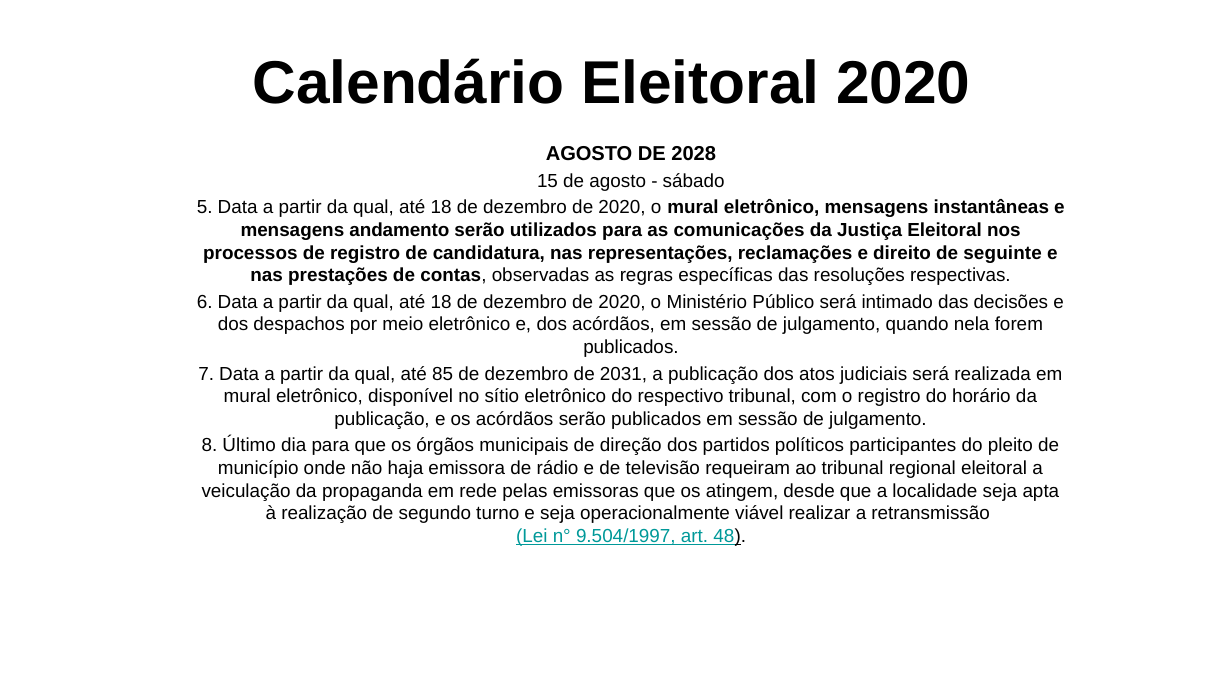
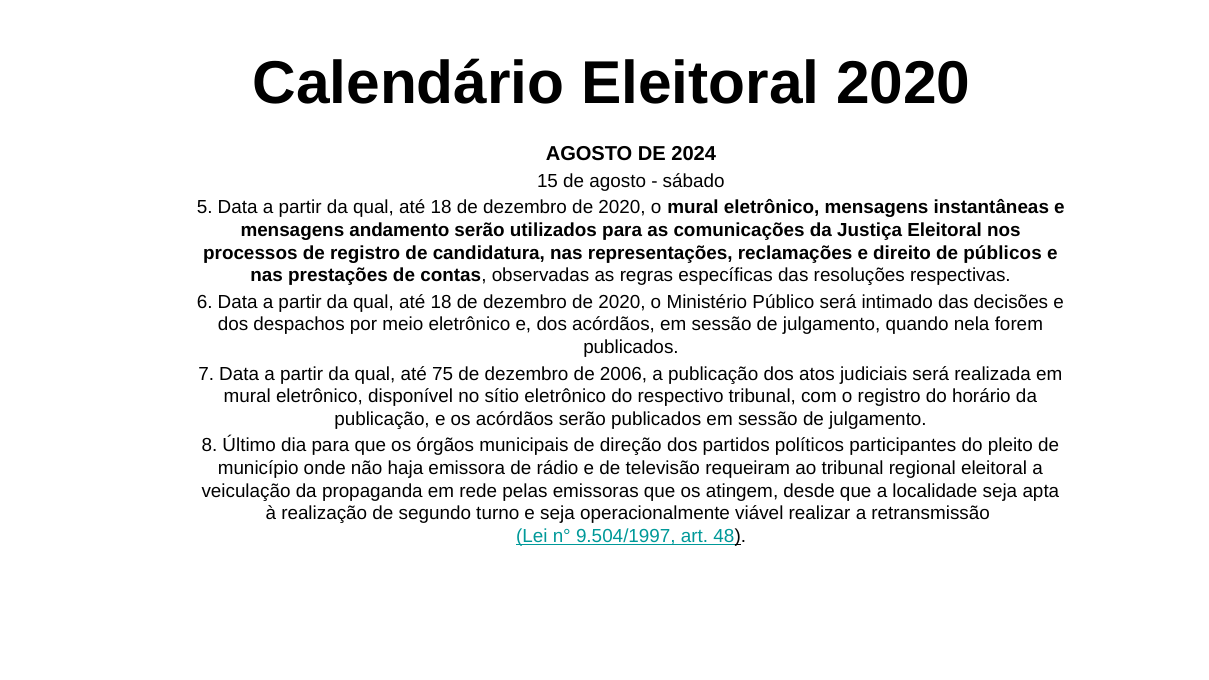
2028: 2028 -> 2024
seguinte: seguinte -> públicos
85: 85 -> 75
2031: 2031 -> 2006
